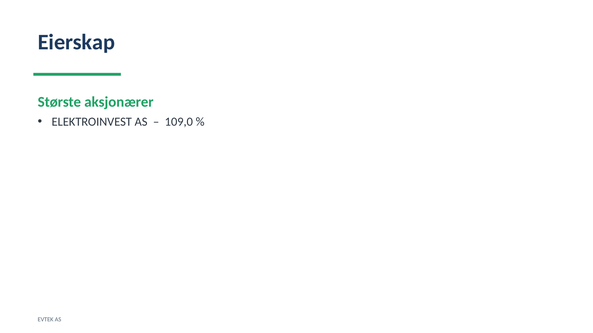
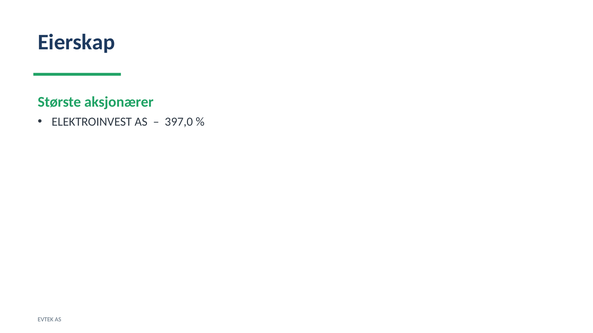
109,0: 109,0 -> 397,0
